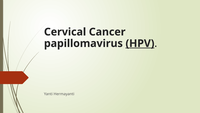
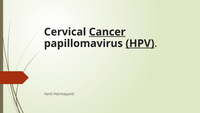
Cancer underline: none -> present
